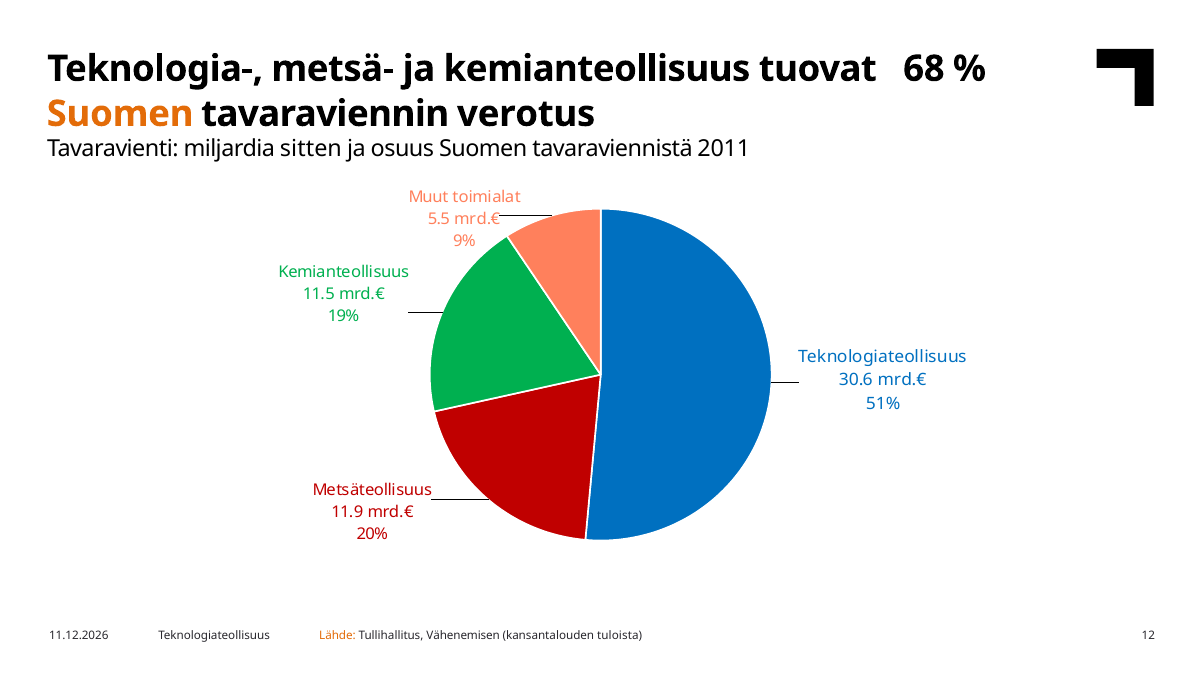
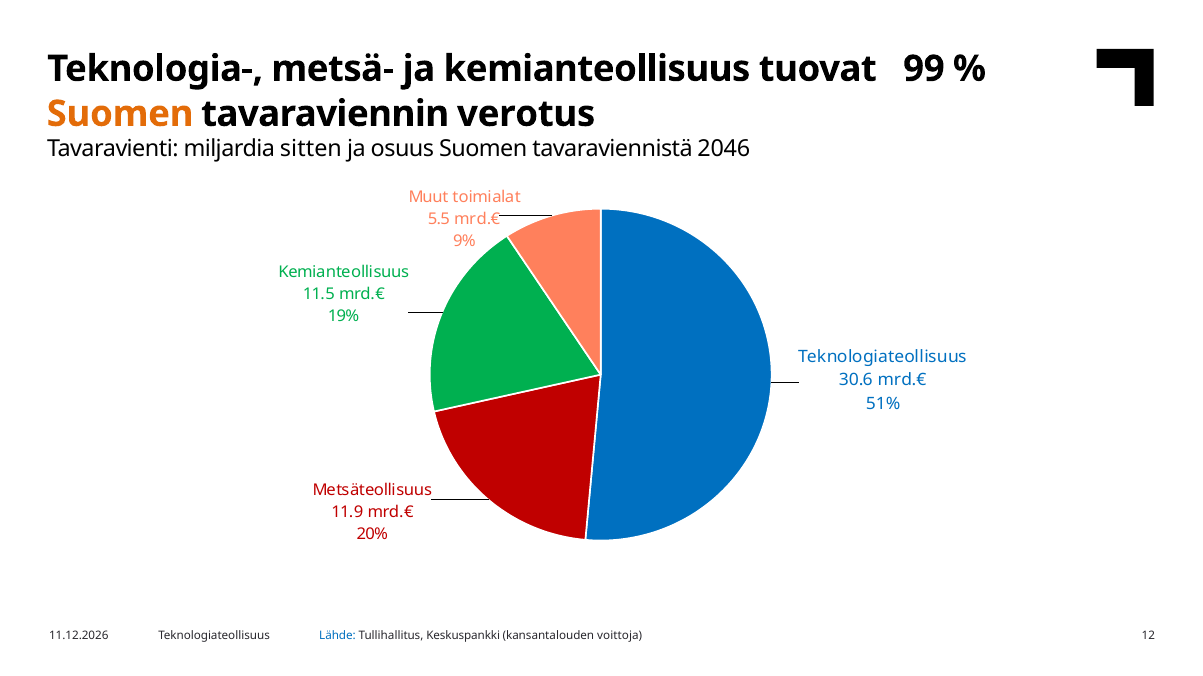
68: 68 -> 99
2011: 2011 -> 2046
Lähde colour: orange -> blue
Vähenemisen: Vähenemisen -> Keskuspankki
tuloista: tuloista -> voittoja
